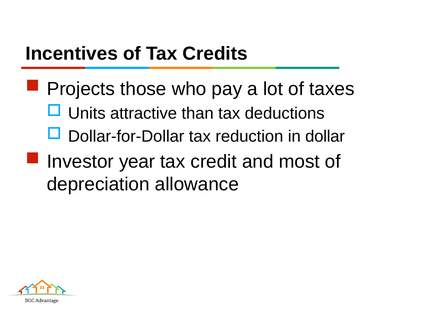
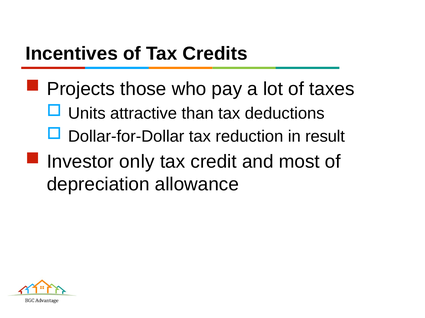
dollar: dollar -> result
year: year -> only
